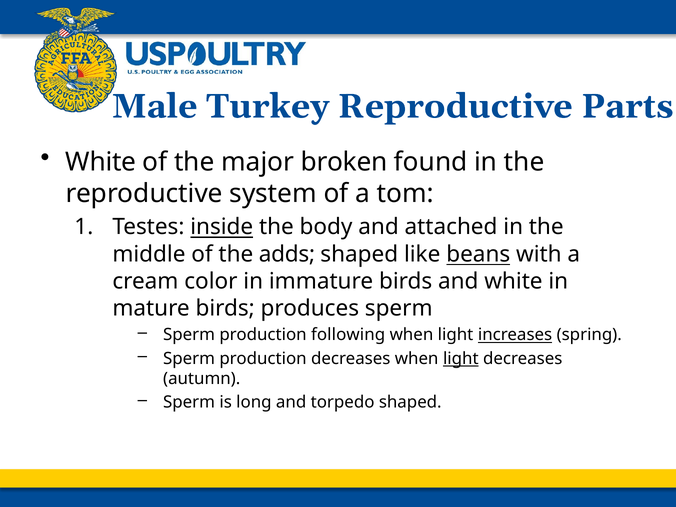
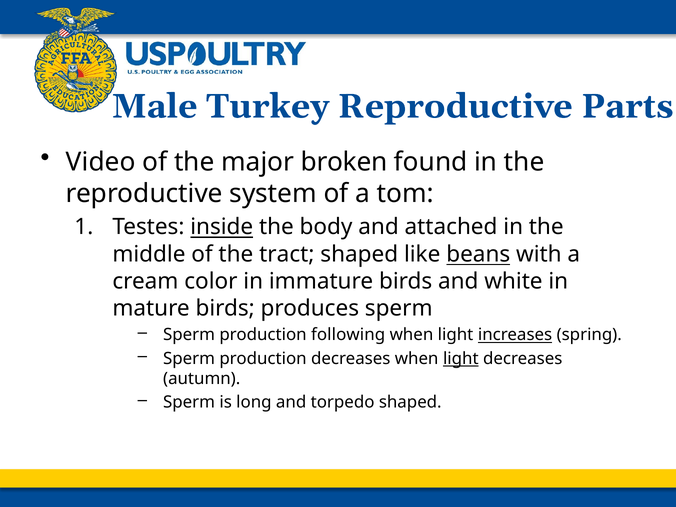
White at (101, 162): White -> Video
adds: adds -> tract
